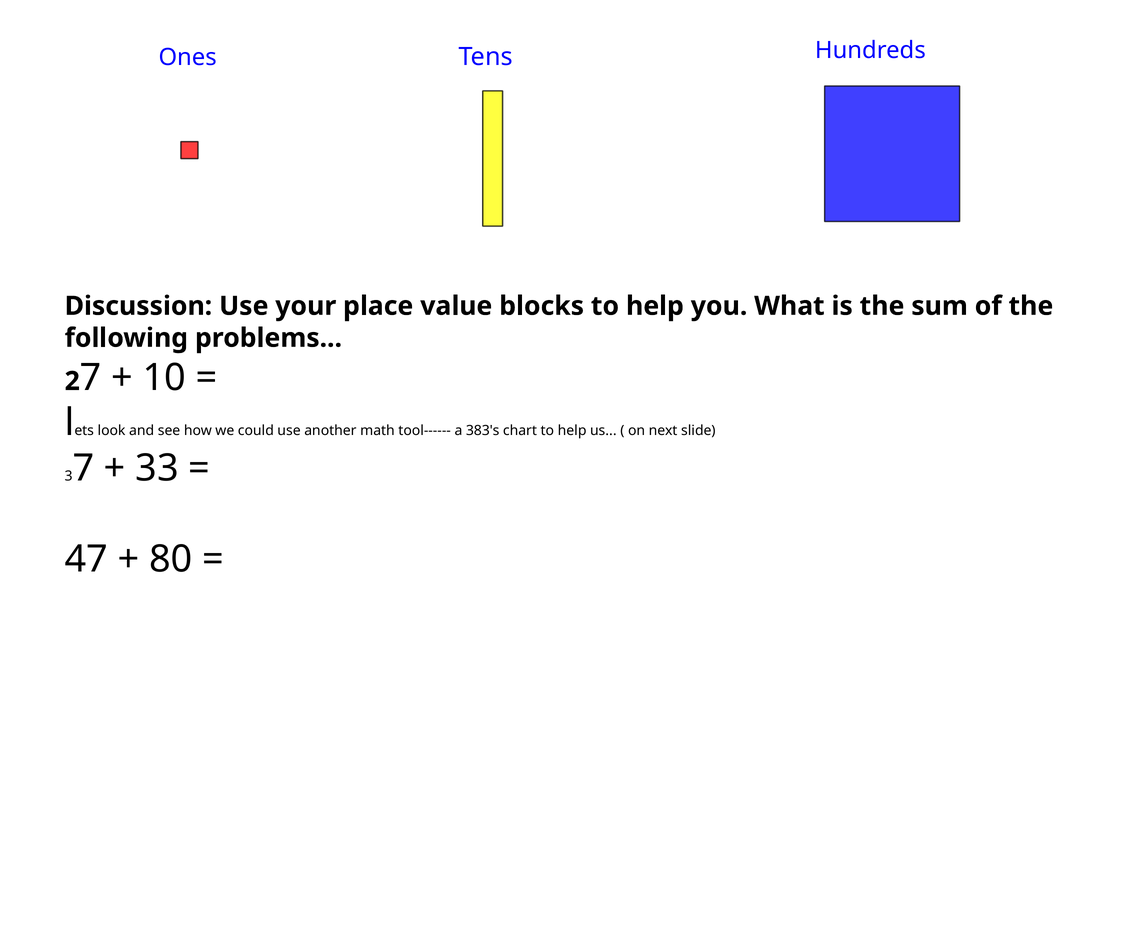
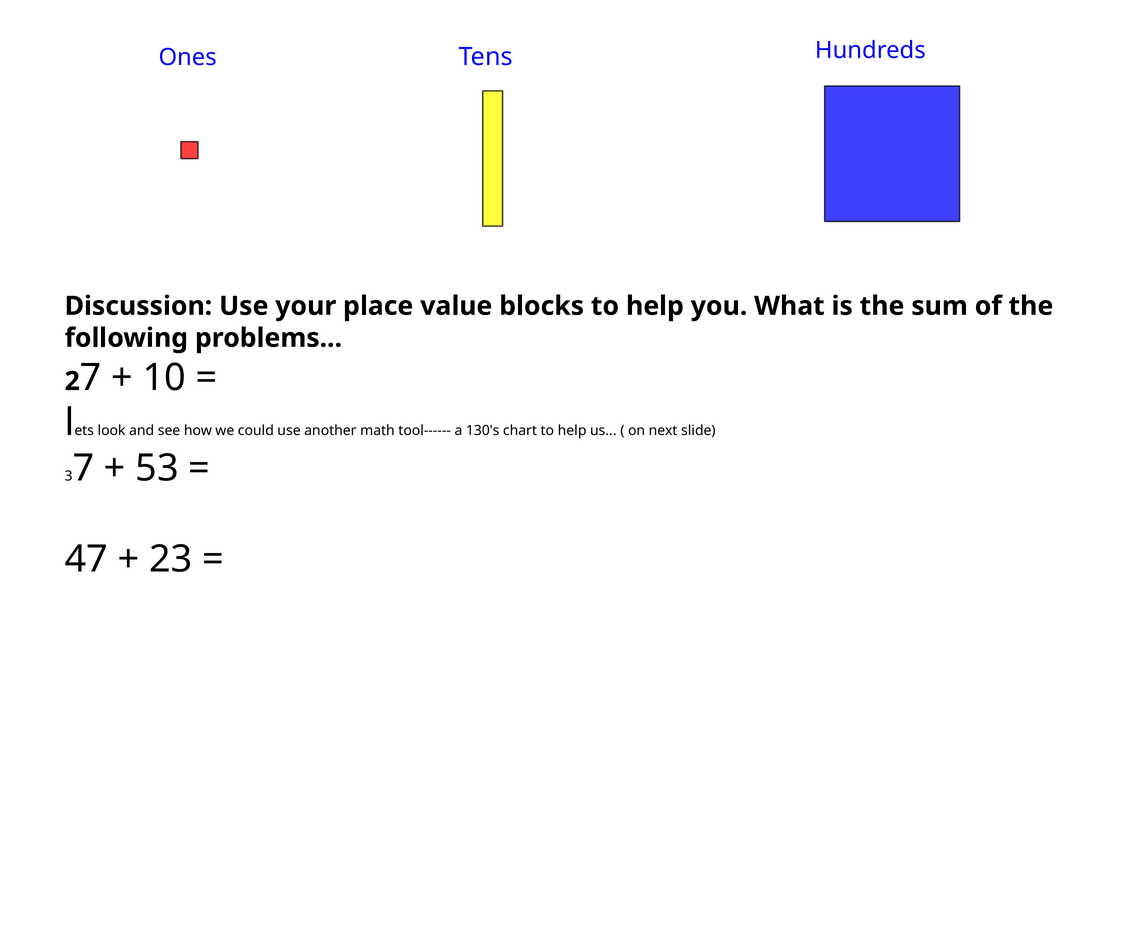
383's: 383's -> 130's
33: 33 -> 53
80: 80 -> 23
